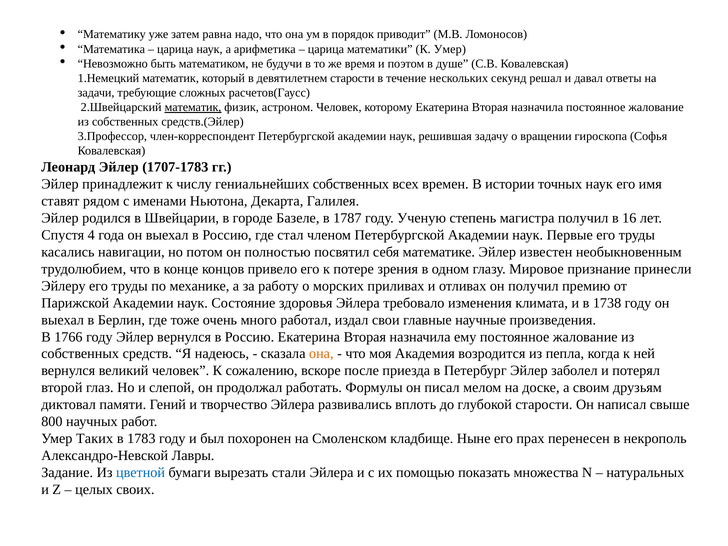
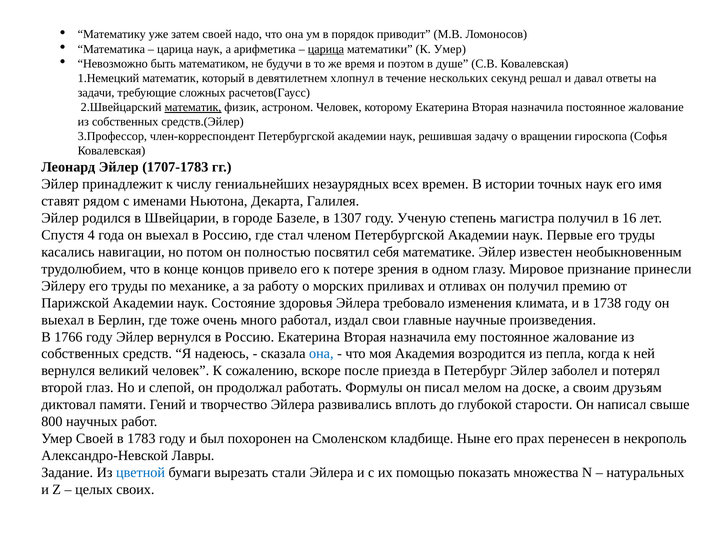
затем равна: равна -> своей
царица at (326, 49) underline: none -> present
девятилетнем старости: старости -> хлопнул
гениальнейших собственных: собственных -> незаурядных
1787: 1787 -> 1307
она at (321, 354) colour: orange -> blue
Умер Таких: Таких -> Своей
